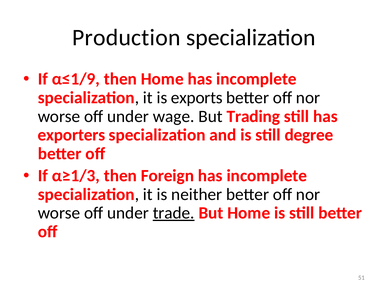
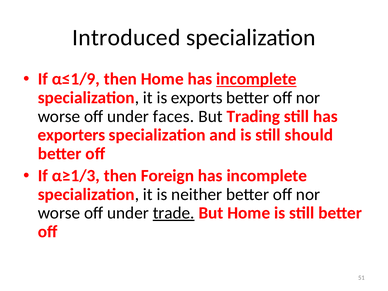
Production: Production -> Introduced
incomplete at (256, 79) underline: none -> present
wage: wage -> faces
degree: degree -> should
